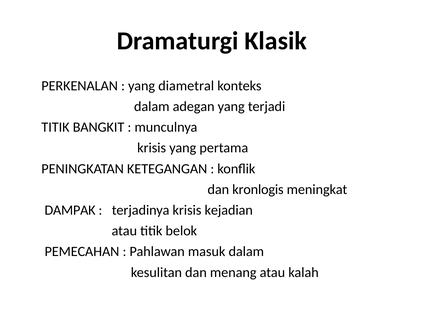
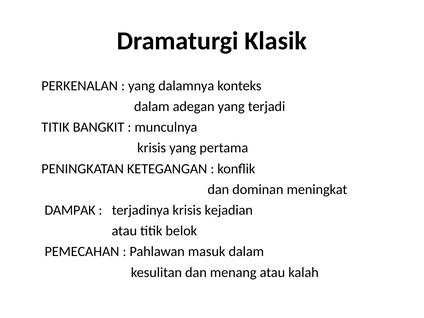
diametral: diametral -> dalamnya
kronlogis: kronlogis -> dominan
